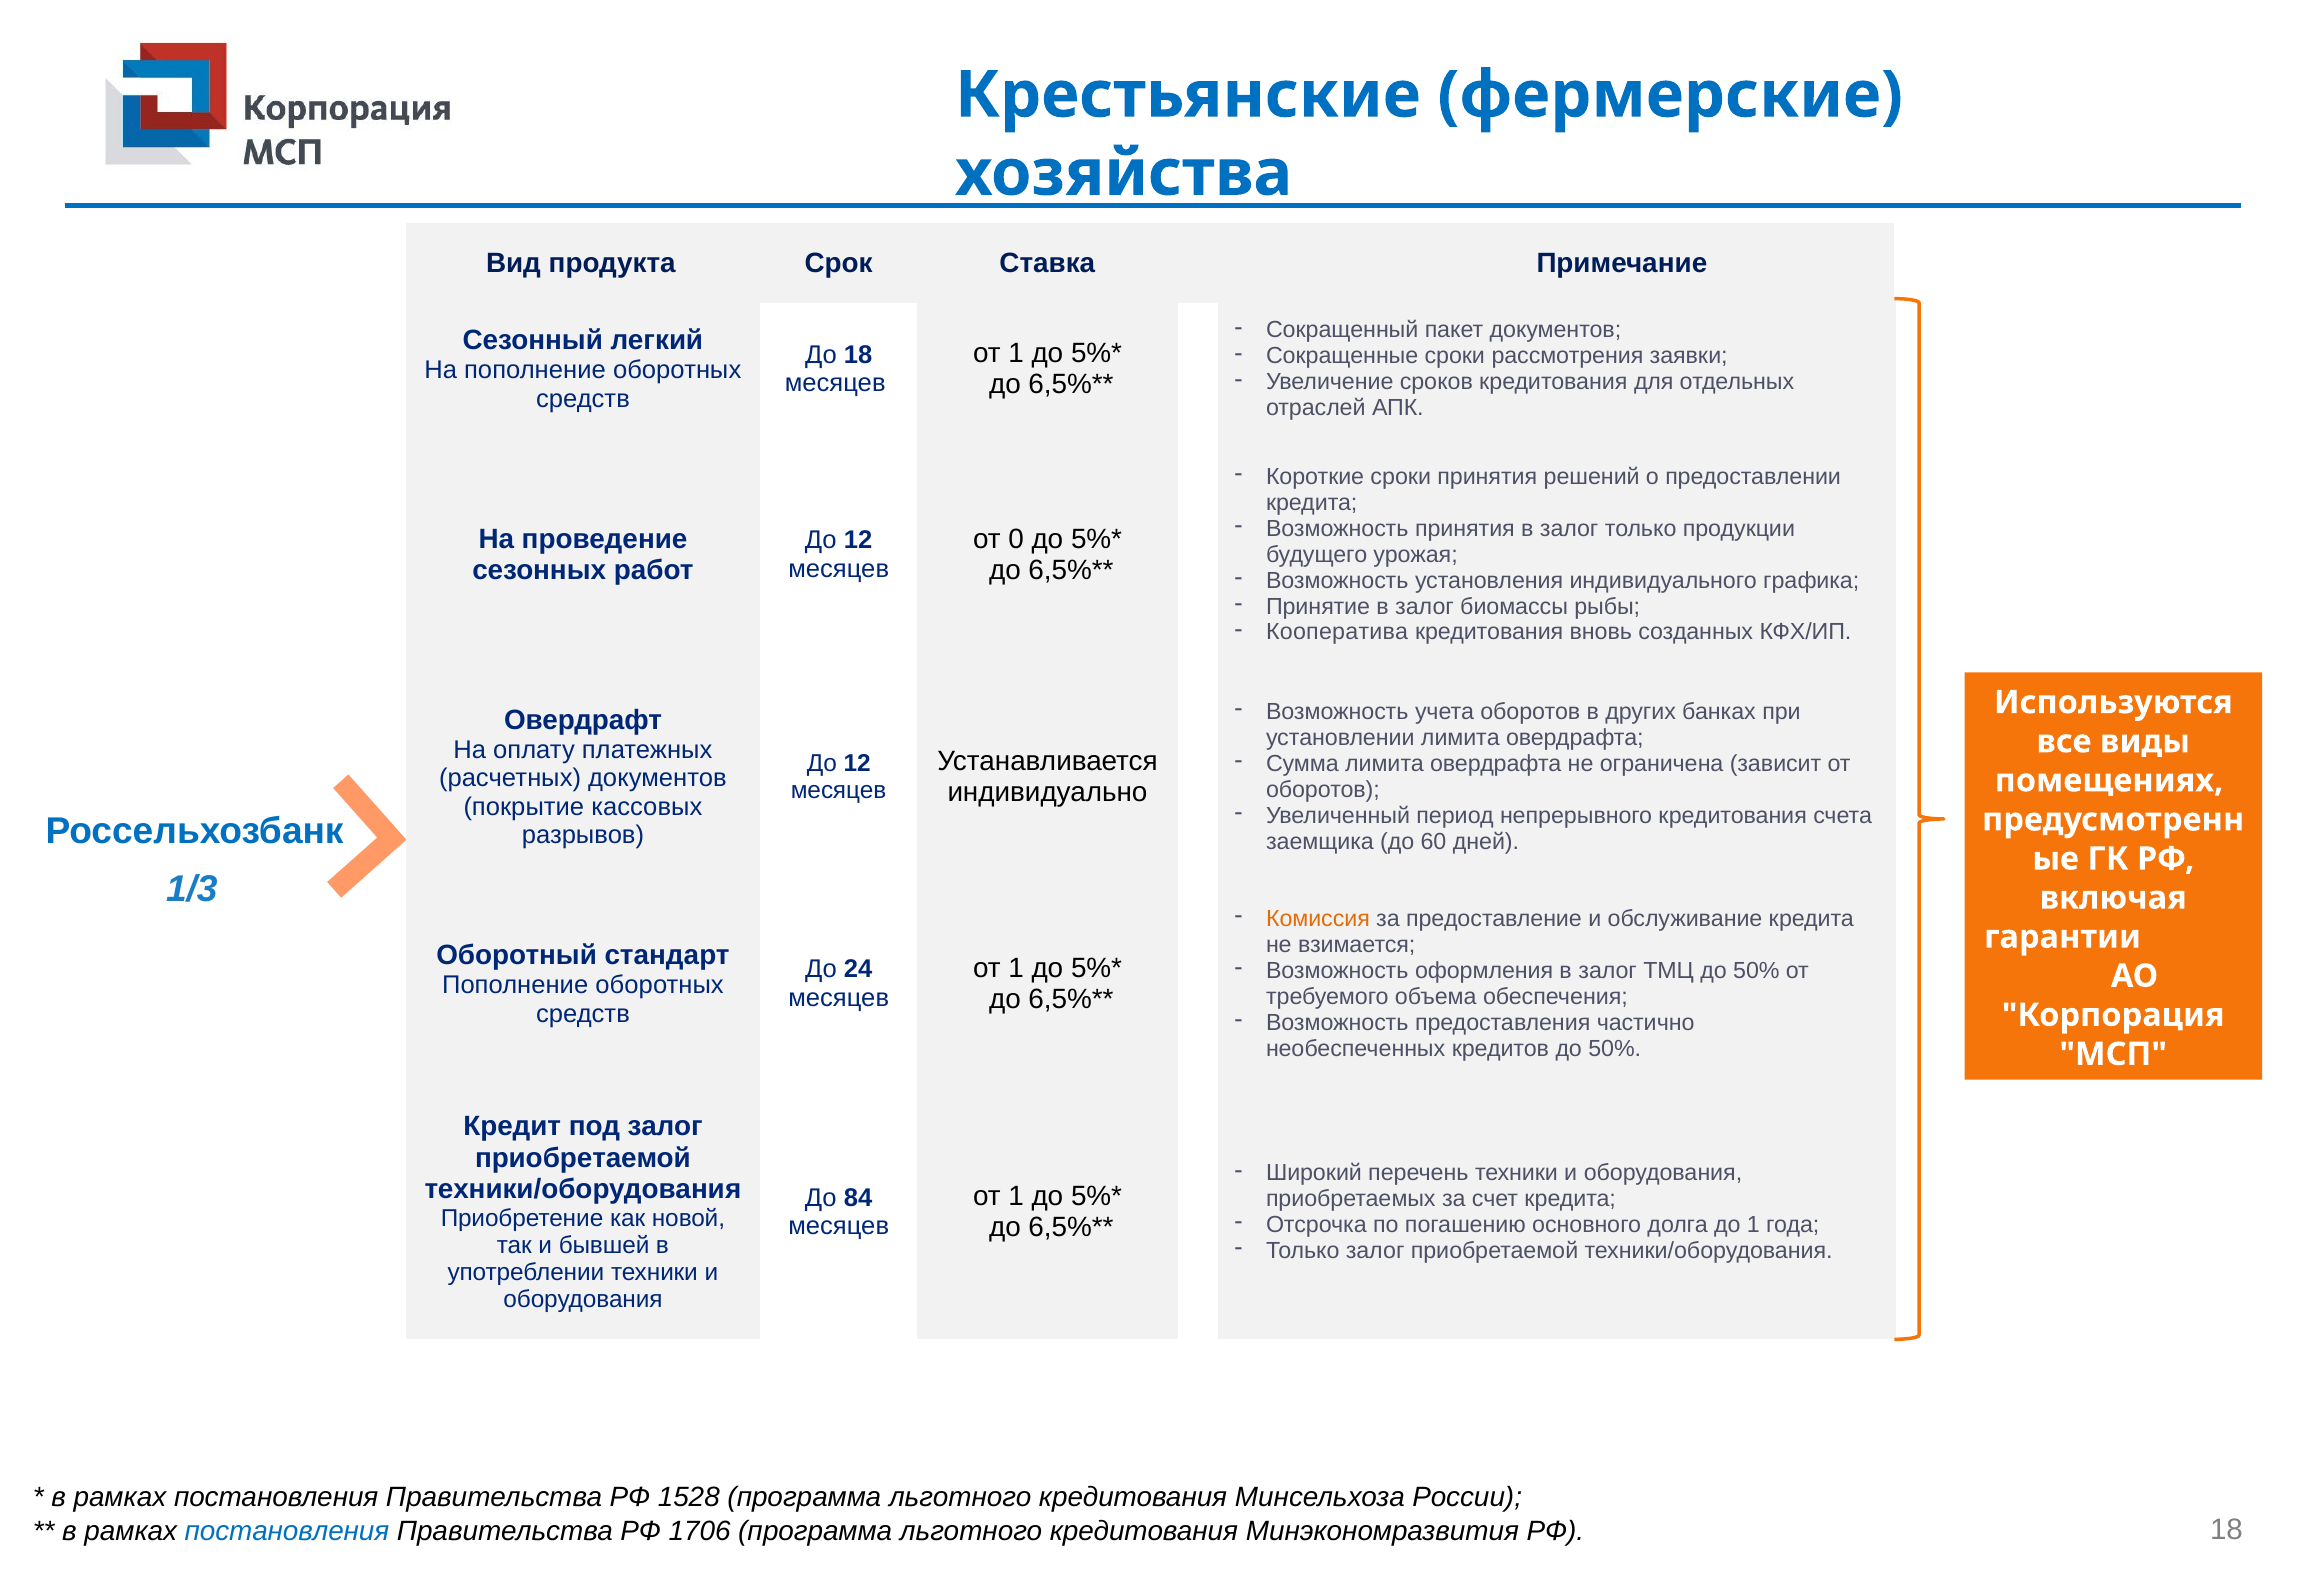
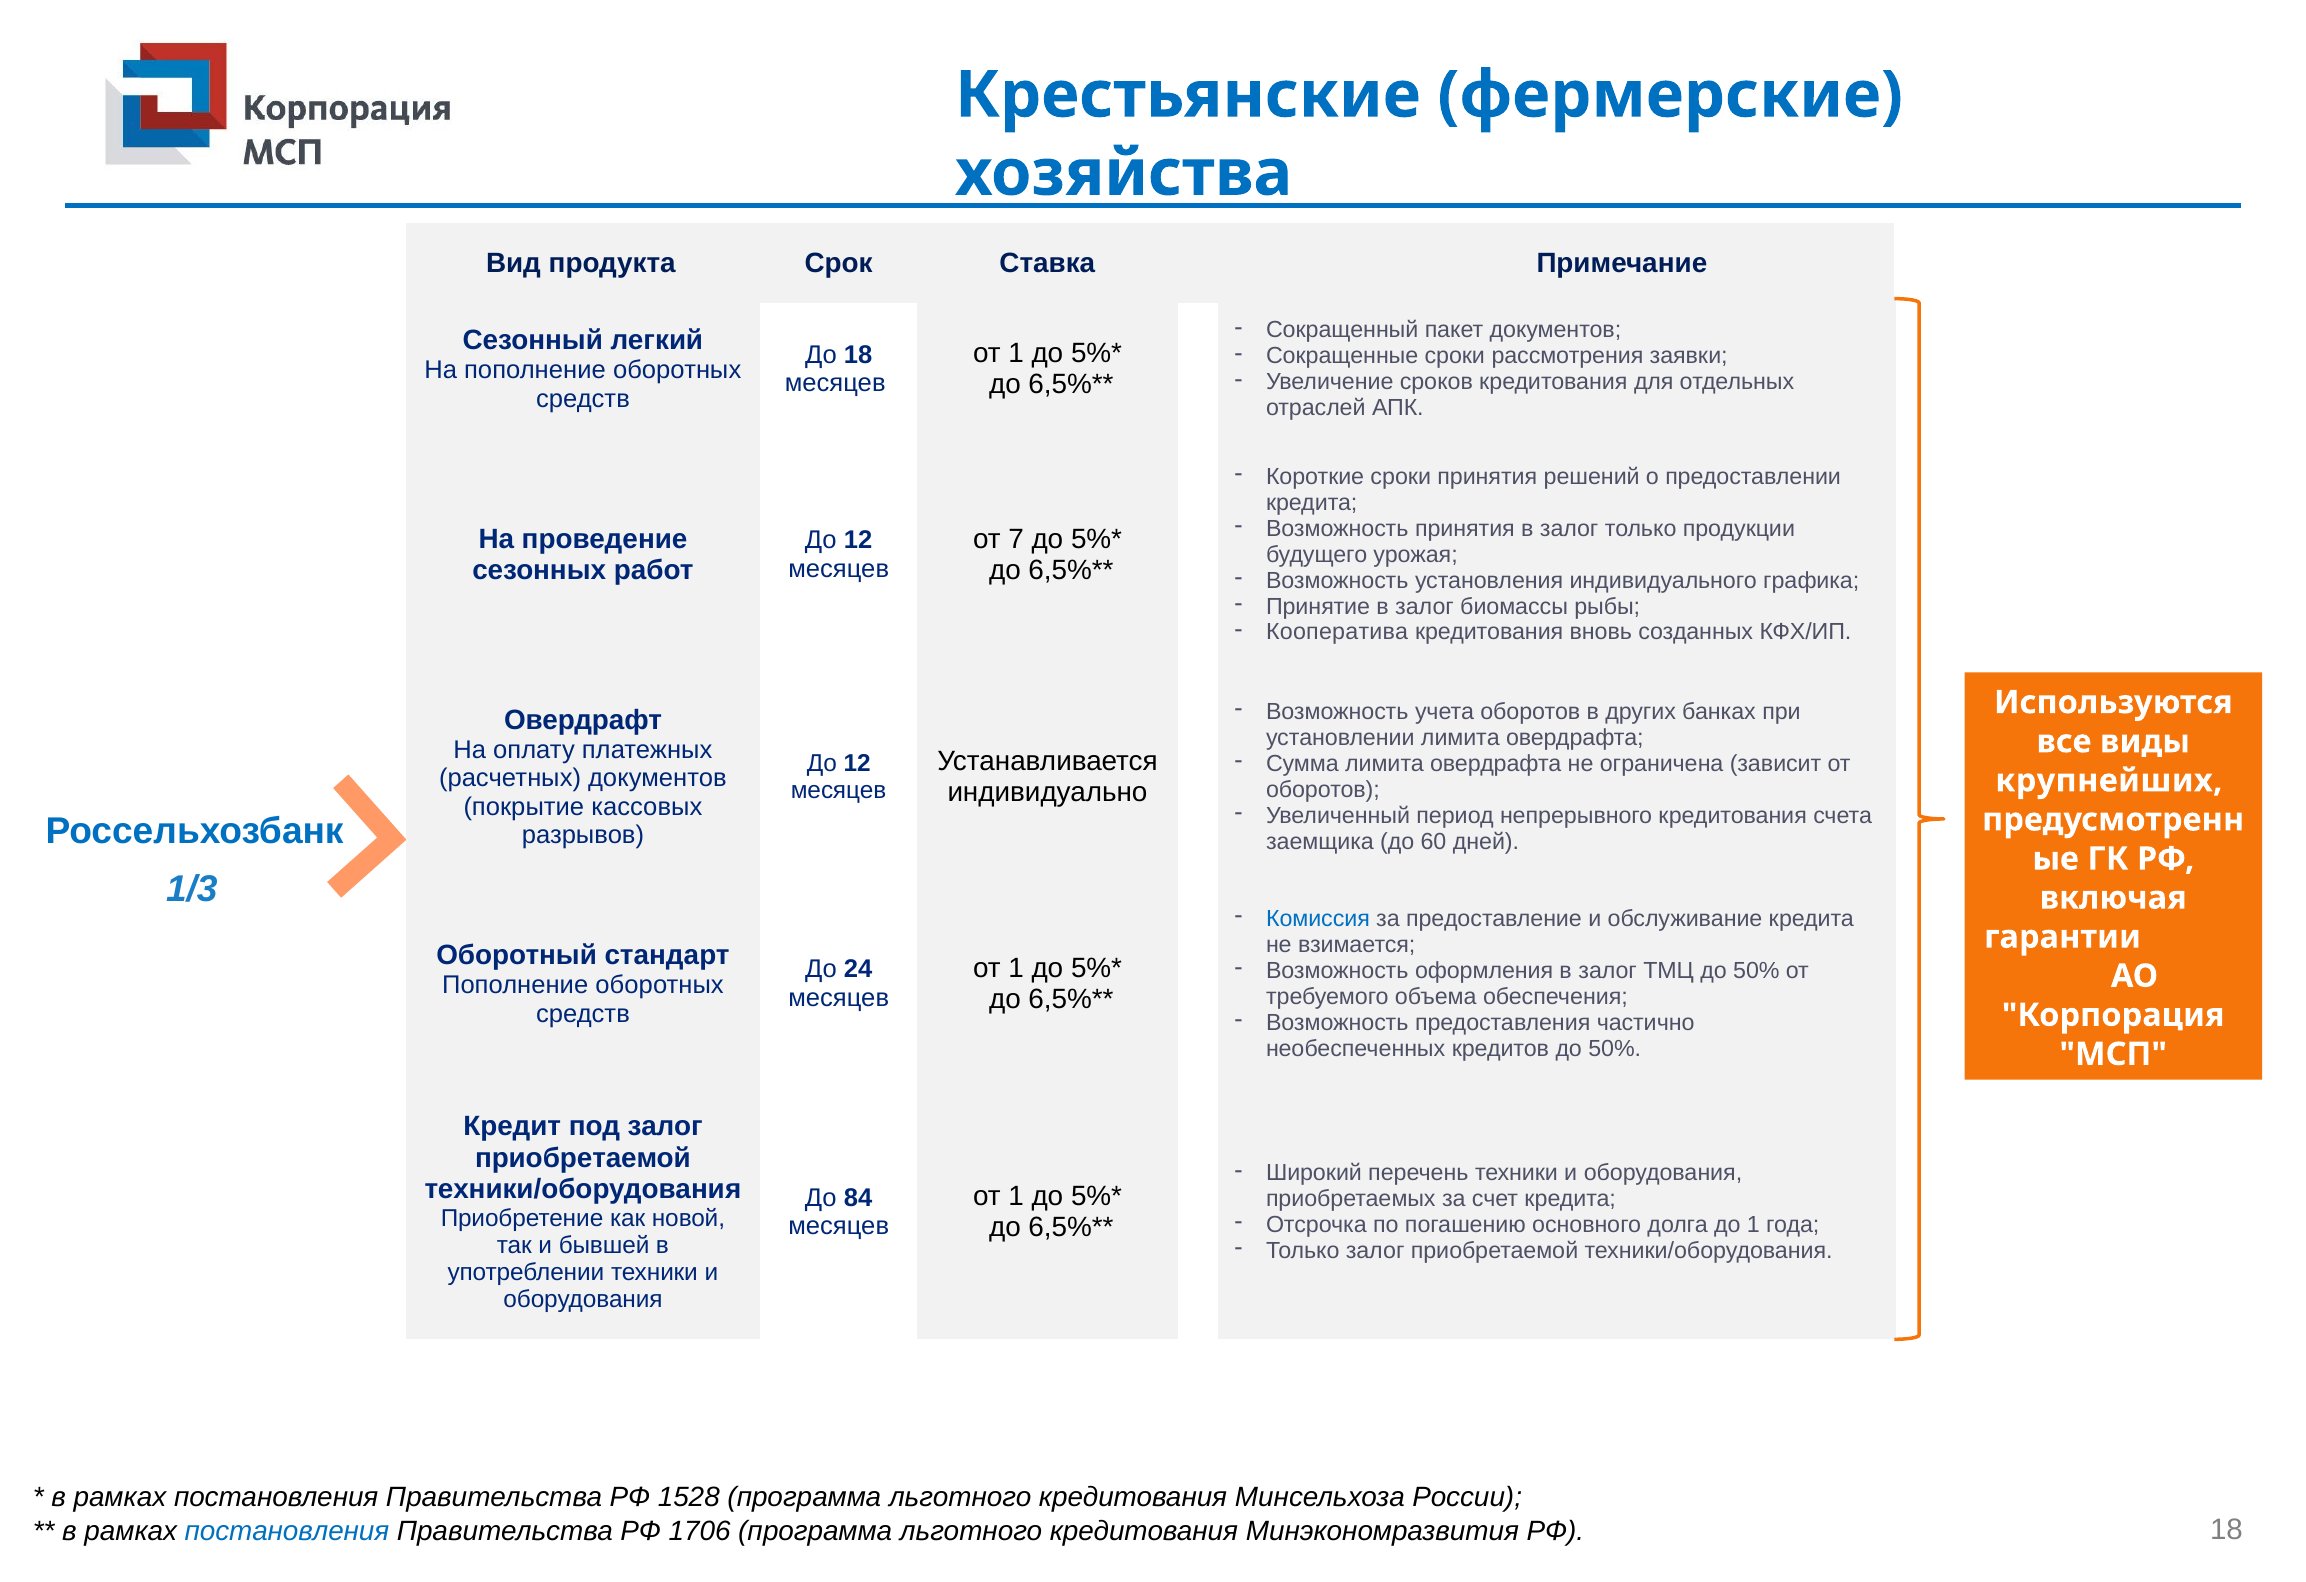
0: 0 -> 7
помещениях: помещениях -> крупнейших
Комиссия colour: orange -> blue
